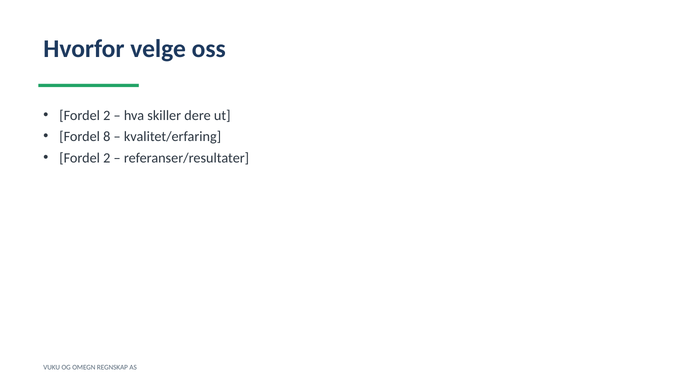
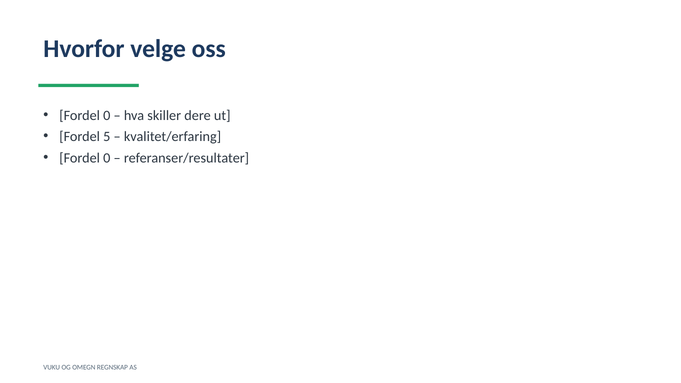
2 at (107, 115): 2 -> 0
8: 8 -> 5
2 at (107, 158): 2 -> 0
